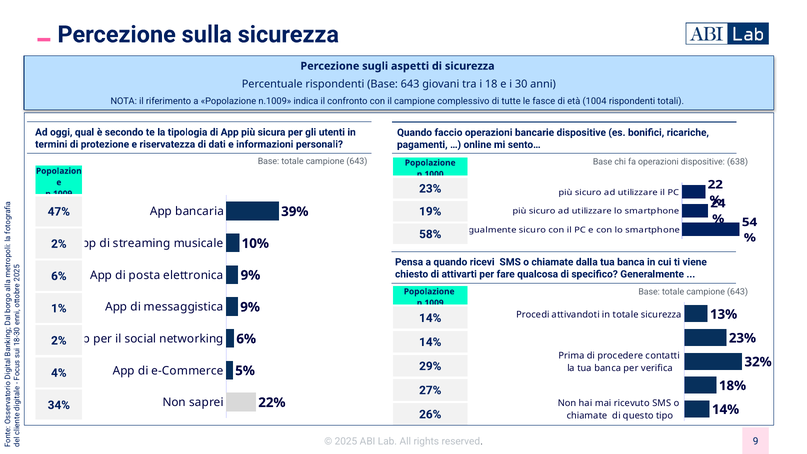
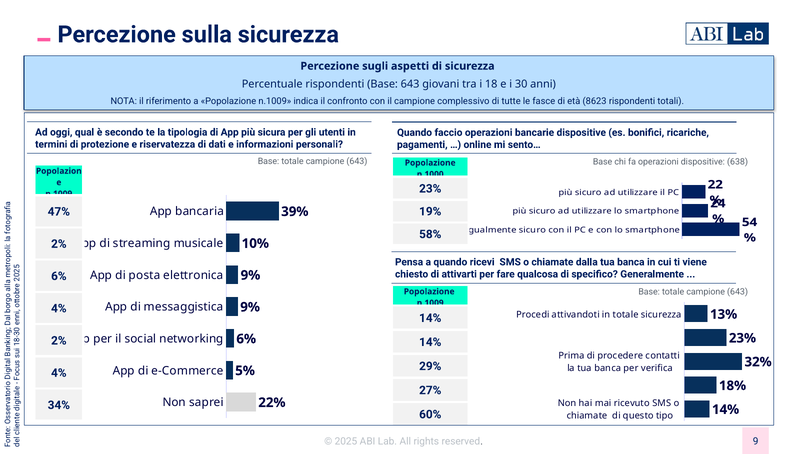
1004: 1004 -> 8623
1% at (59, 308): 1% -> 4%
26%: 26% -> 60%
